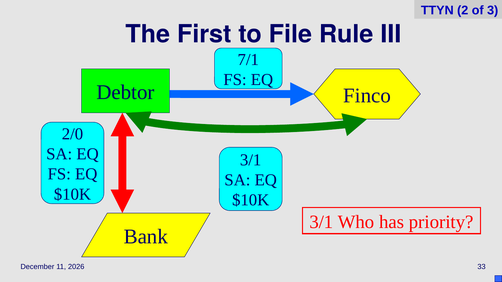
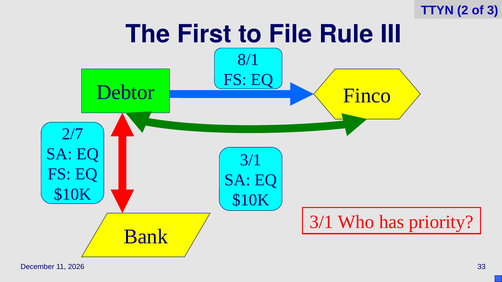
7/1: 7/1 -> 8/1
2/0: 2/0 -> 2/7
